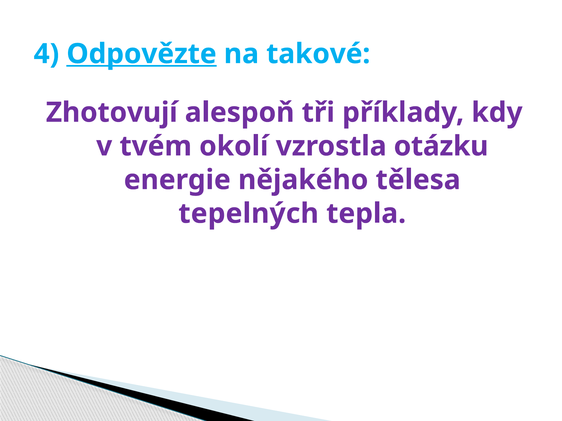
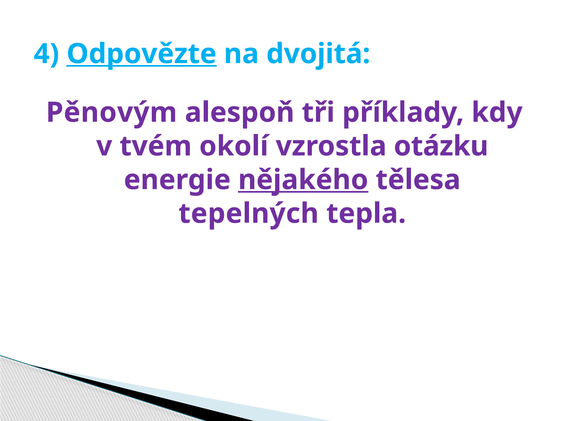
takové: takové -> dvojitá
Zhotovují: Zhotovují -> Pěnovým
nějakého underline: none -> present
